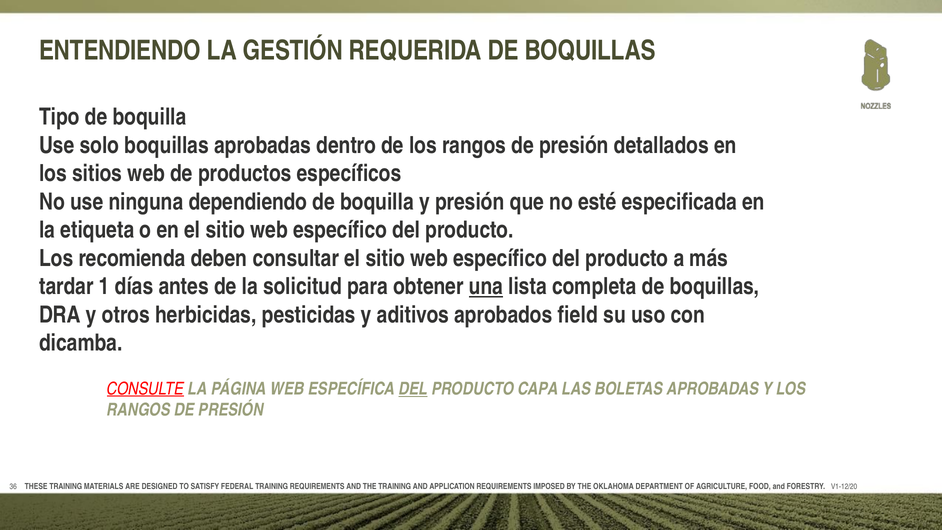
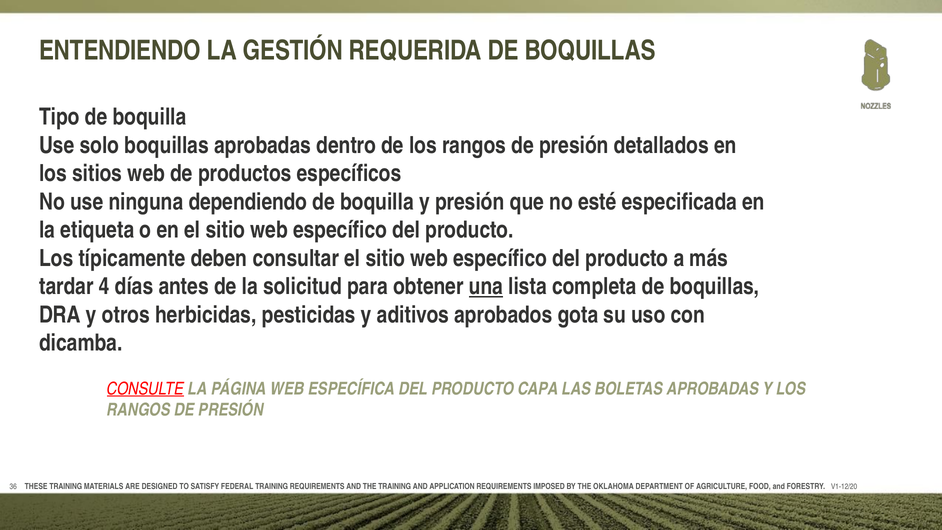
recomienda: recomienda -> típicamente
1: 1 -> 4
field: field -> gota
DEL at (413, 389) underline: present -> none
